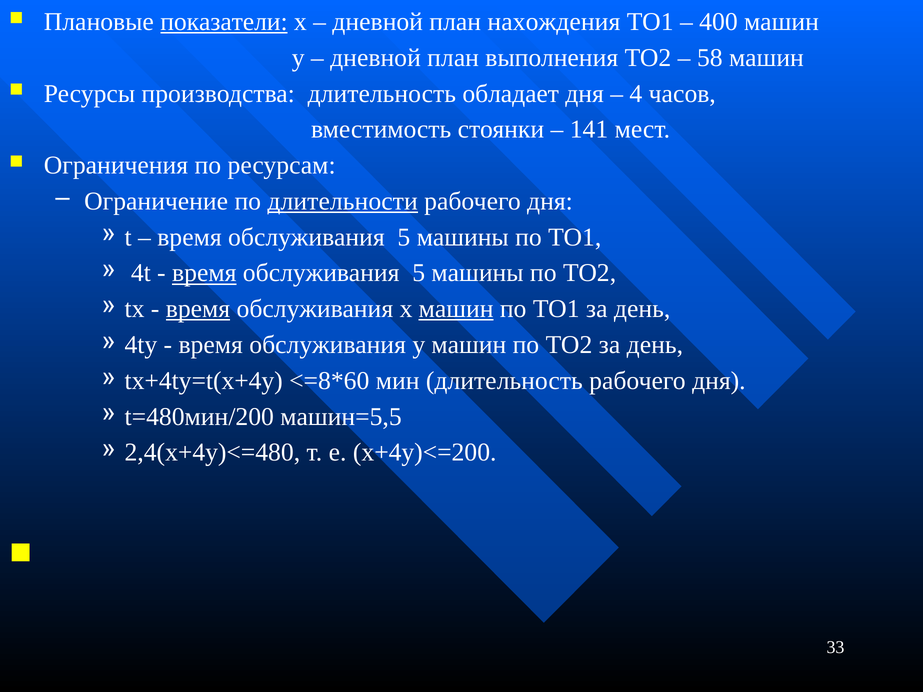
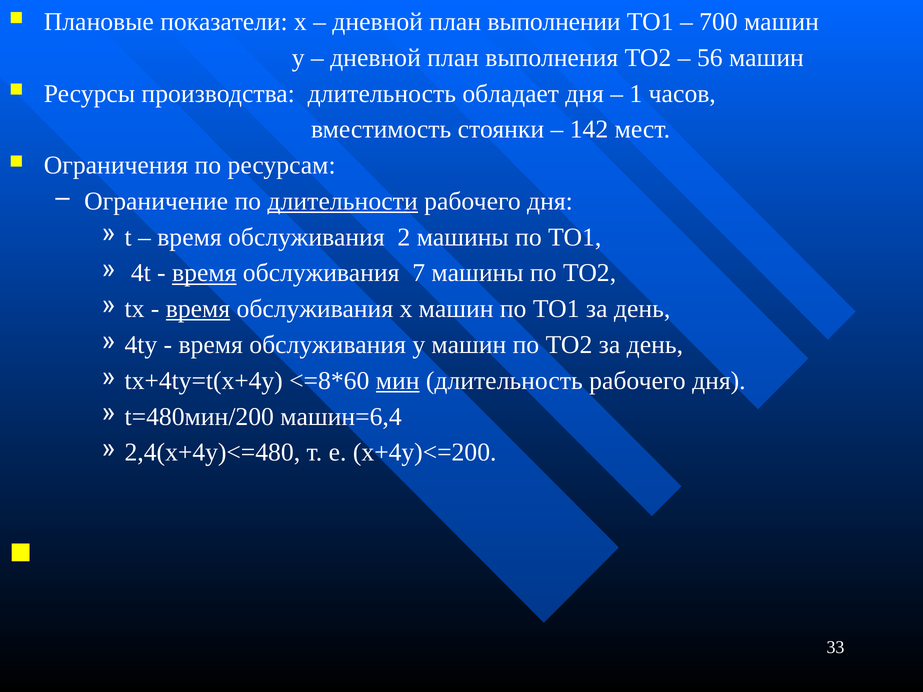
показатели underline: present -> none
нахождения: нахождения -> выполнении
400: 400 -> 700
58: 58 -> 56
4: 4 -> 1
141: 141 -> 142
5 at (404, 237): 5 -> 2
5 at (419, 273): 5 -> 7
машин at (456, 309) underline: present -> none
мин underline: none -> present
машин=5,5: машин=5,5 -> машин=6,4
